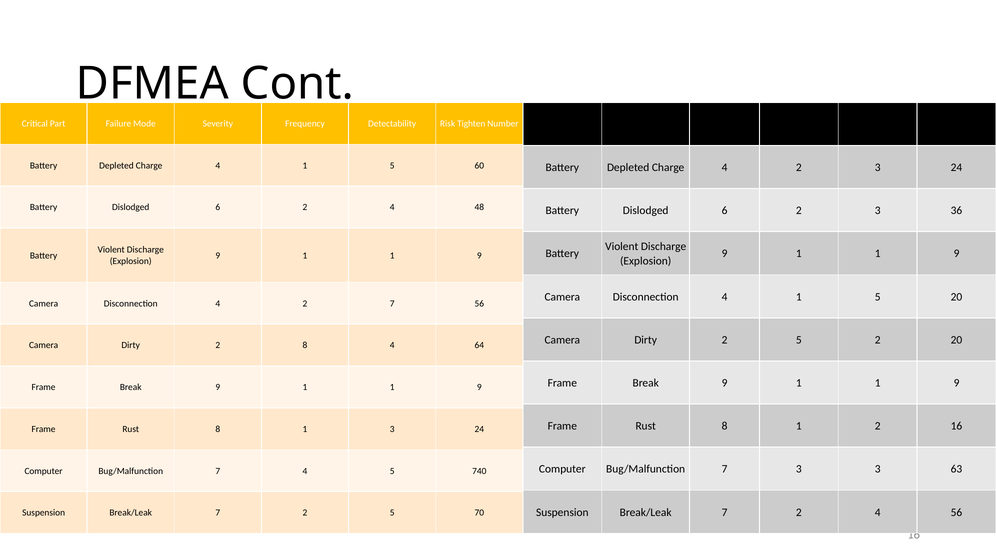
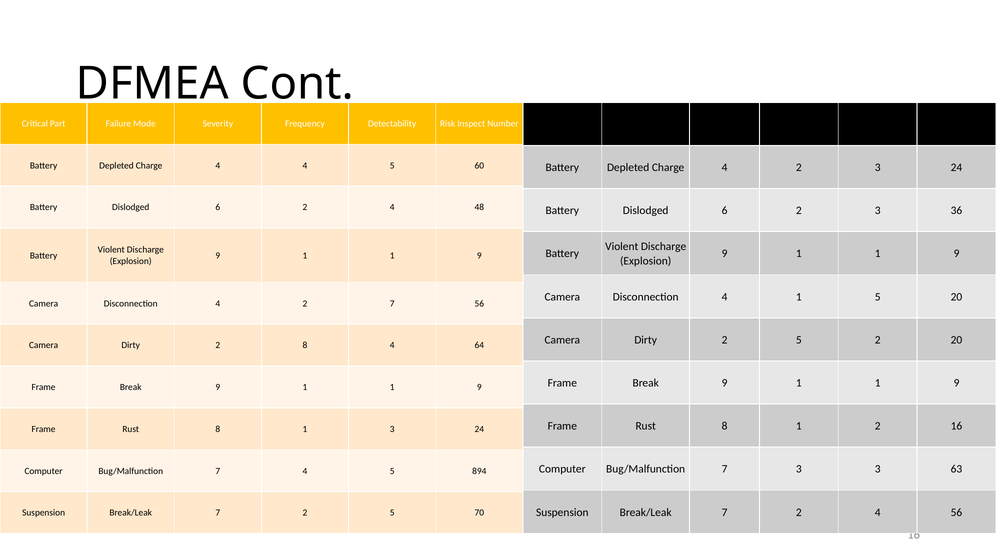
Tighten: Tighten -> Inspect
Charge 4 1: 1 -> 4
740: 740 -> 894
